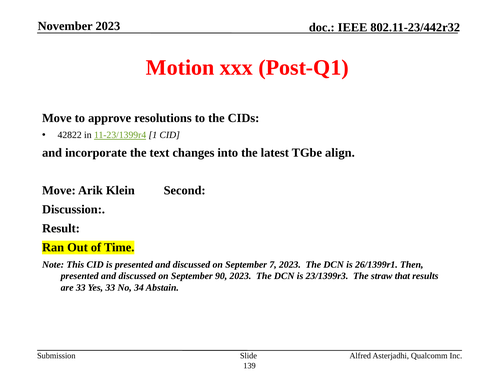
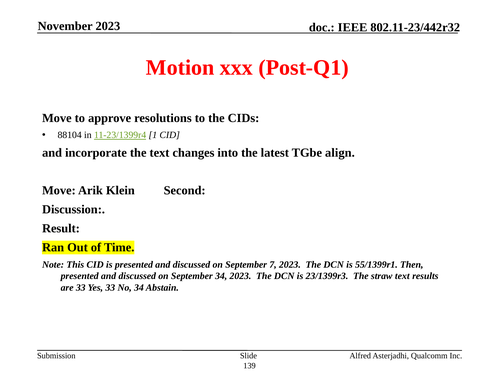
42822: 42822 -> 88104
26/1399r1: 26/1399r1 -> 55/1399r1
September 90: 90 -> 34
straw that: that -> text
